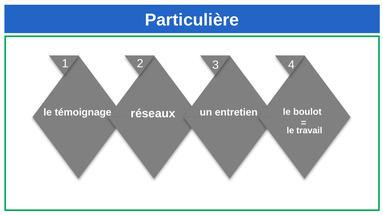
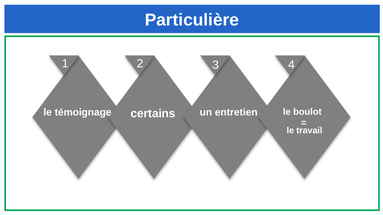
réseaux: réseaux -> certains
